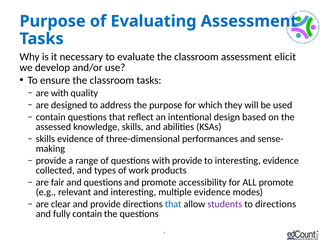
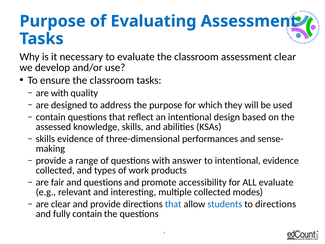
assessment elicit: elicit -> clear
with provide: provide -> answer
to interesting: interesting -> intentional
ALL promote: promote -> evaluate
multiple evidence: evidence -> collected
students colour: purple -> blue
